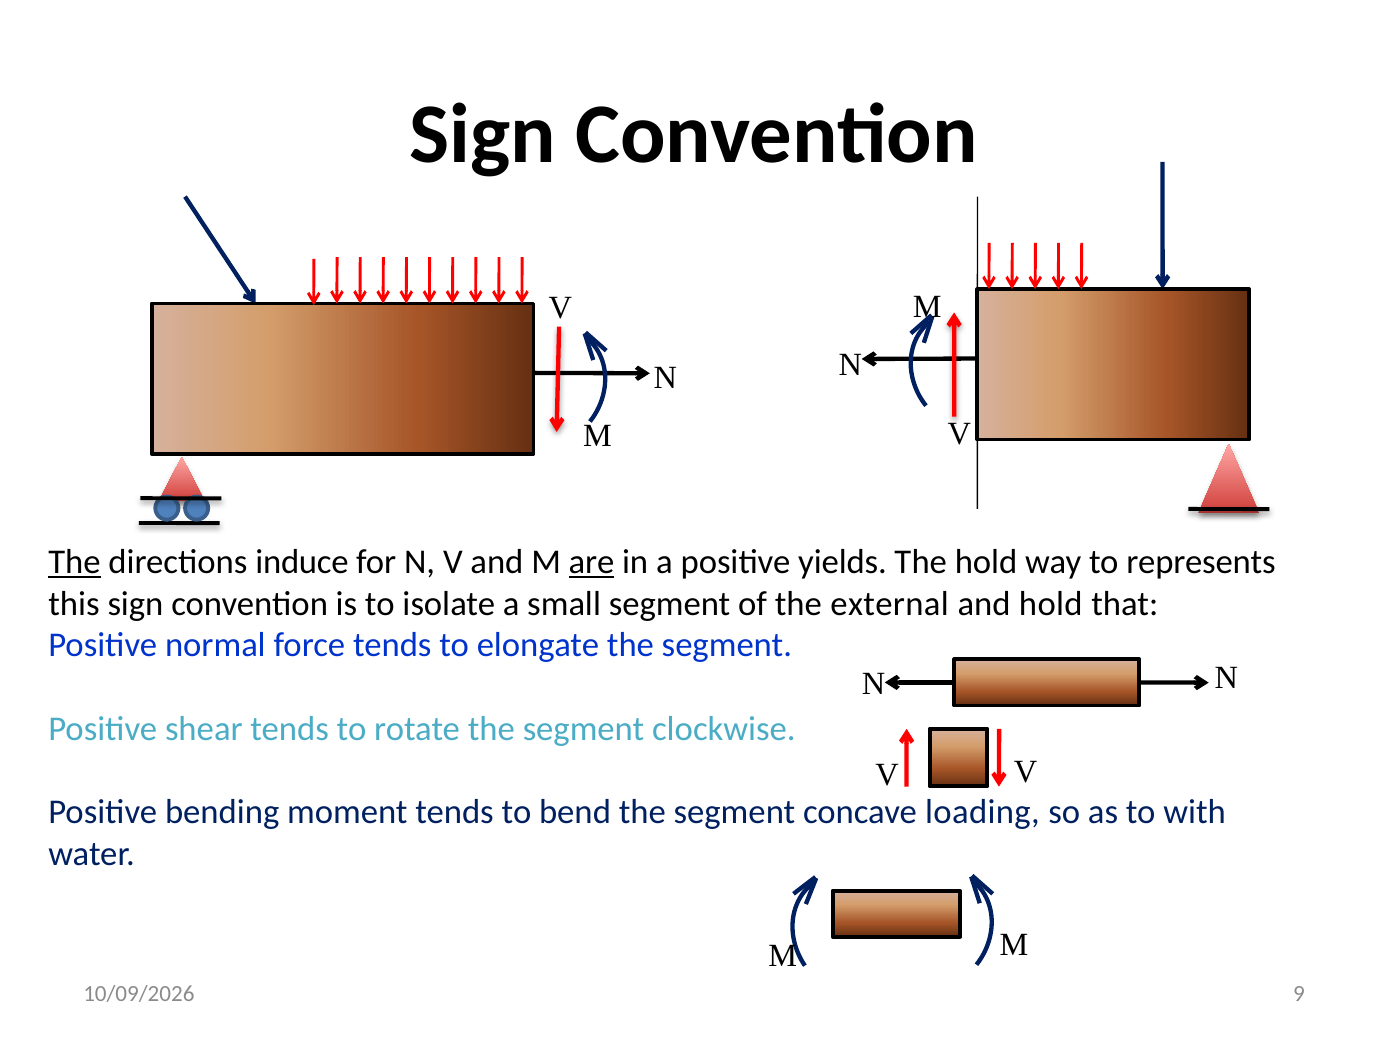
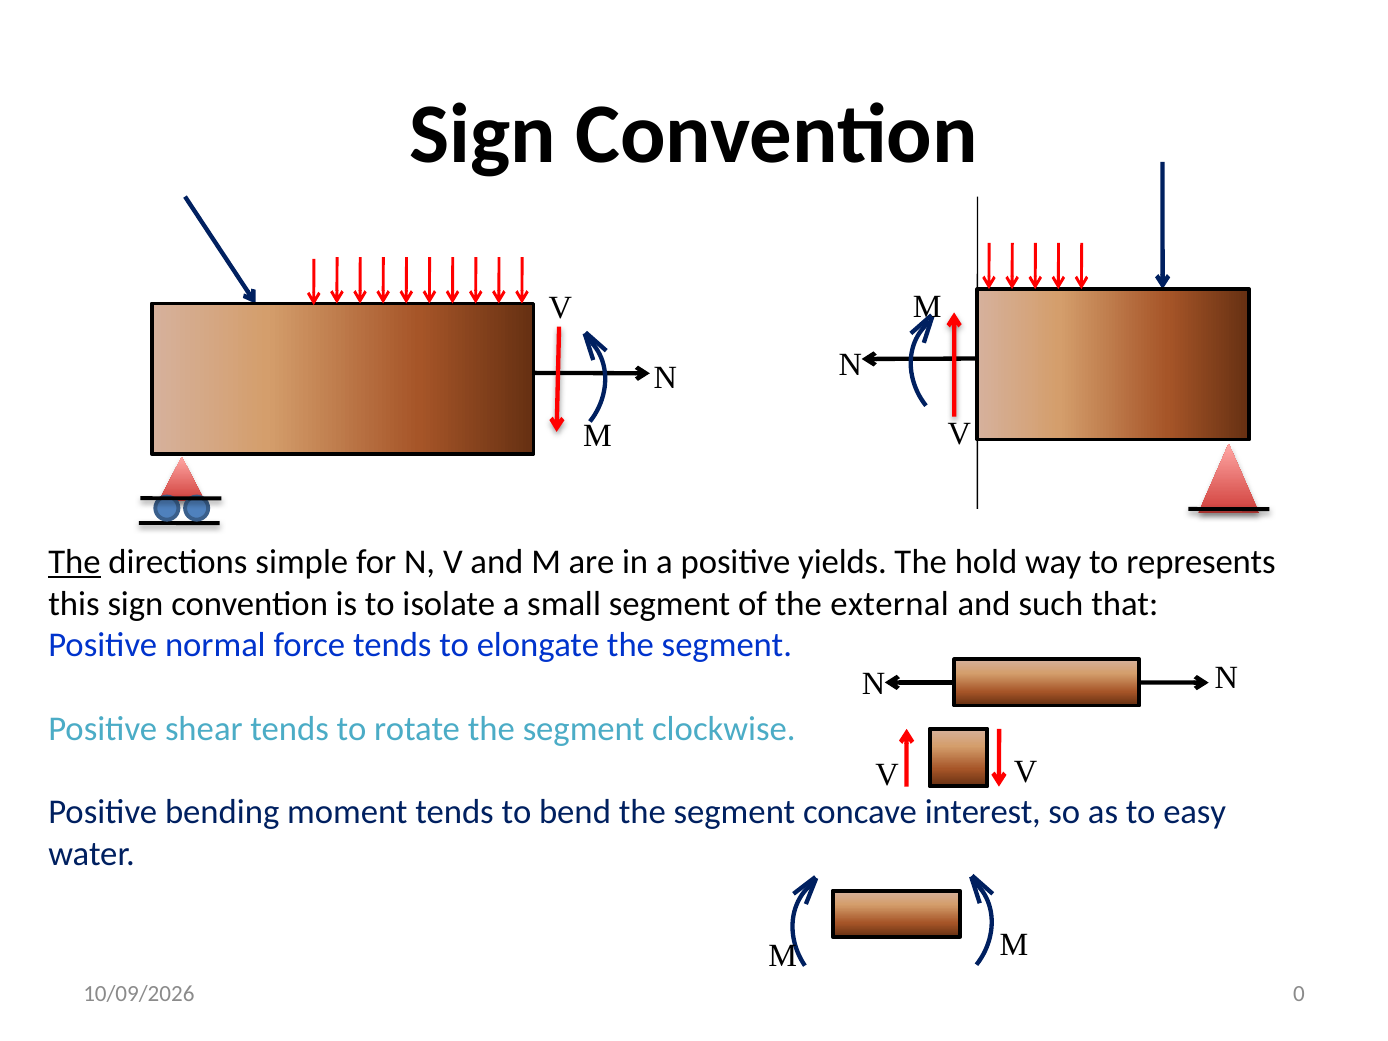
induce: induce -> simple
are underline: present -> none
and hold: hold -> such
loading: loading -> interest
with: with -> easy
9: 9 -> 0
